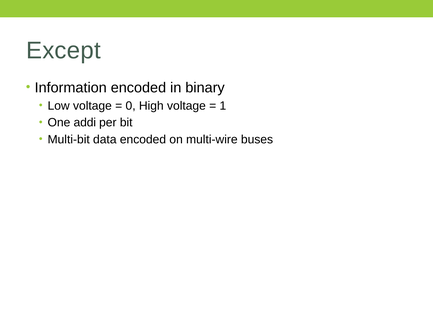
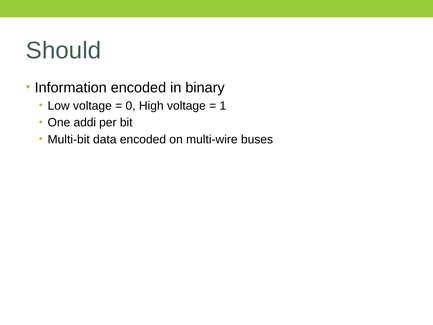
Except: Except -> Should
